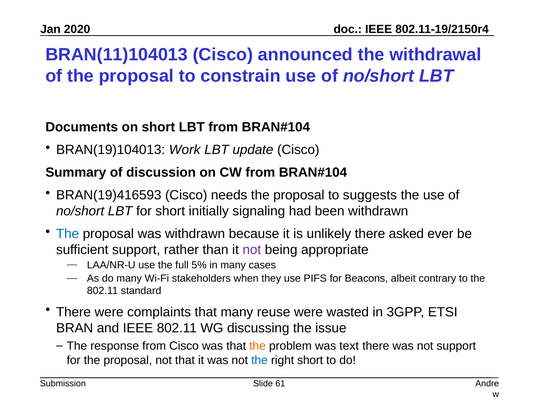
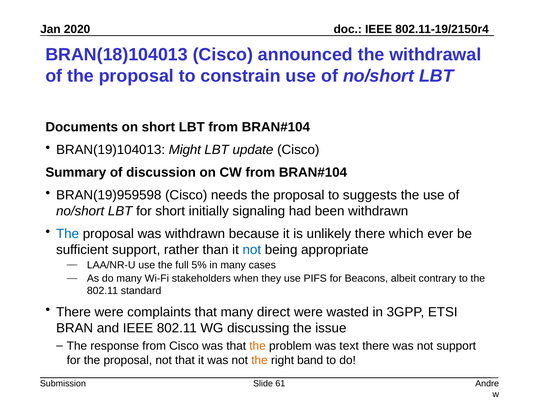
BRAN(11)104013: BRAN(11)104013 -> BRAN(18)104013
Work: Work -> Might
BRAN(19)416593: BRAN(19)416593 -> BRAN(19)959598
asked: asked -> which
not at (252, 250) colour: purple -> blue
reuse: reuse -> direct
the at (260, 361) colour: blue -> orange
right short: short -> band
